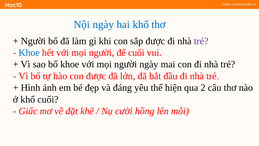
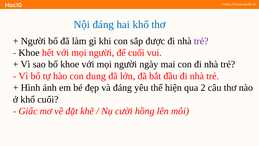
Nội ngày: ngày -> đáng
Khoe at (29, 53) colour: blue -> black
con được: được -> dung
